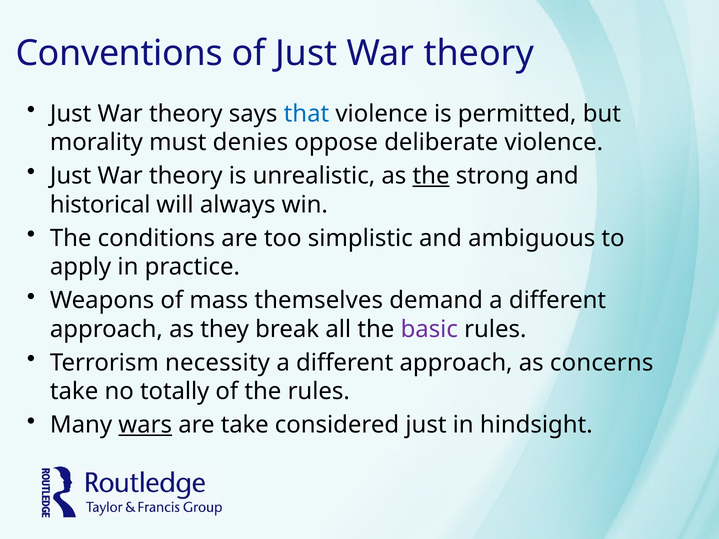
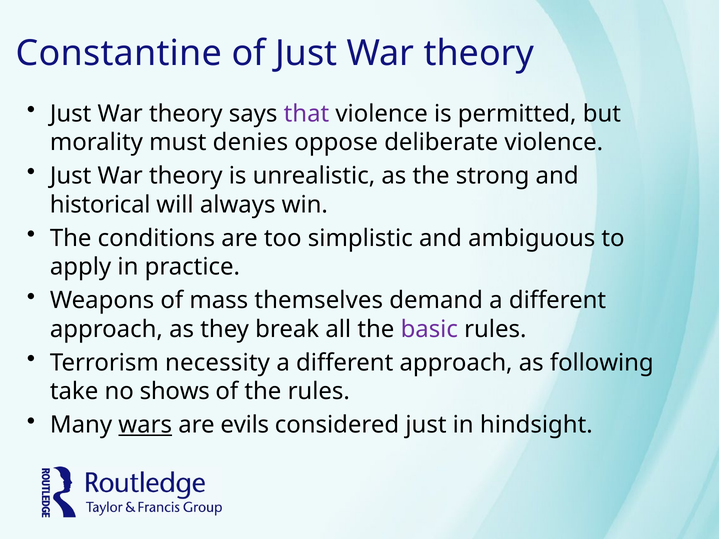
Conventions: Conventions -> Constantine
that colour: blue -> purple
the at (431, 176) underline: present -> none
concerns: concerns -> following
totally: totally -> shows
are take: take -> evils
